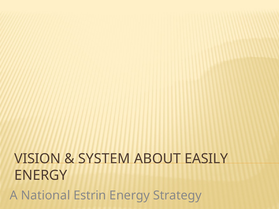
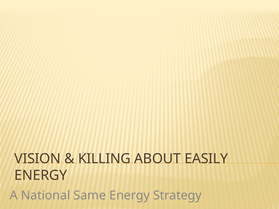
SYSTEM: SYSTEM -> KILLING
Estrin: Estrin -> Same
